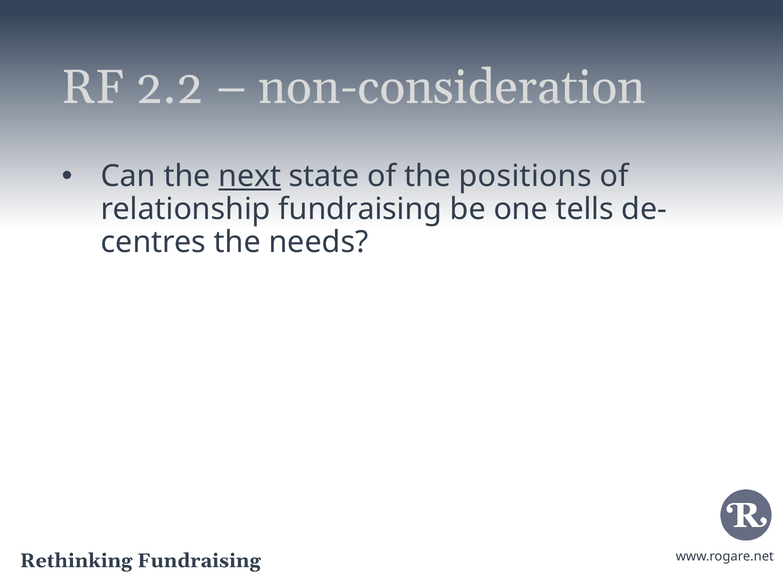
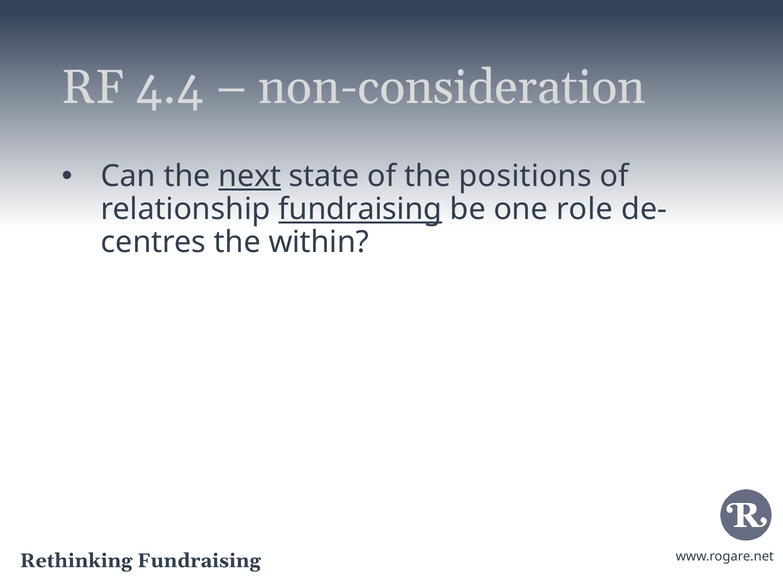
2.2: 2.2 -> 4.4
fundraising at (360, 209) underline: none -> present
tells: tells -> role
needs: needs -> within
